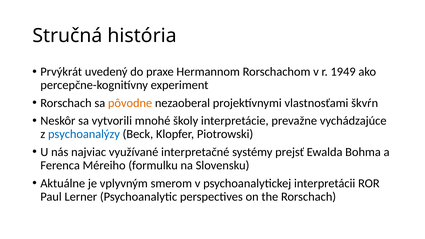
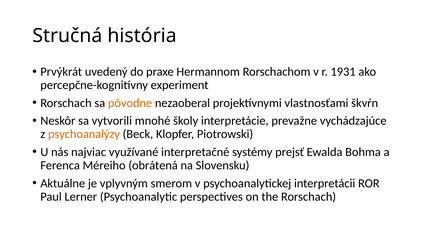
1949: 1949 -> 1931
psychoanalýzy colour: blue -> orange
formulku: formulku -> obrátená
